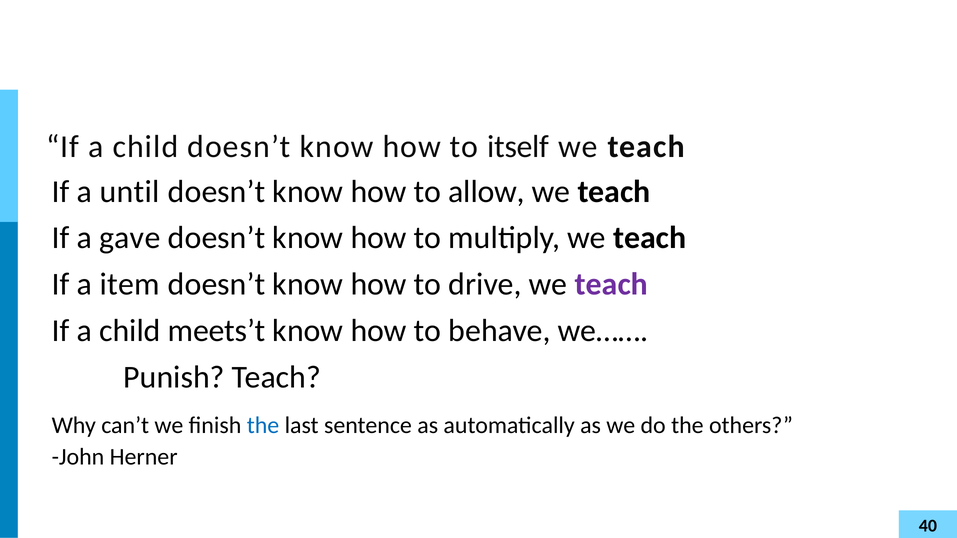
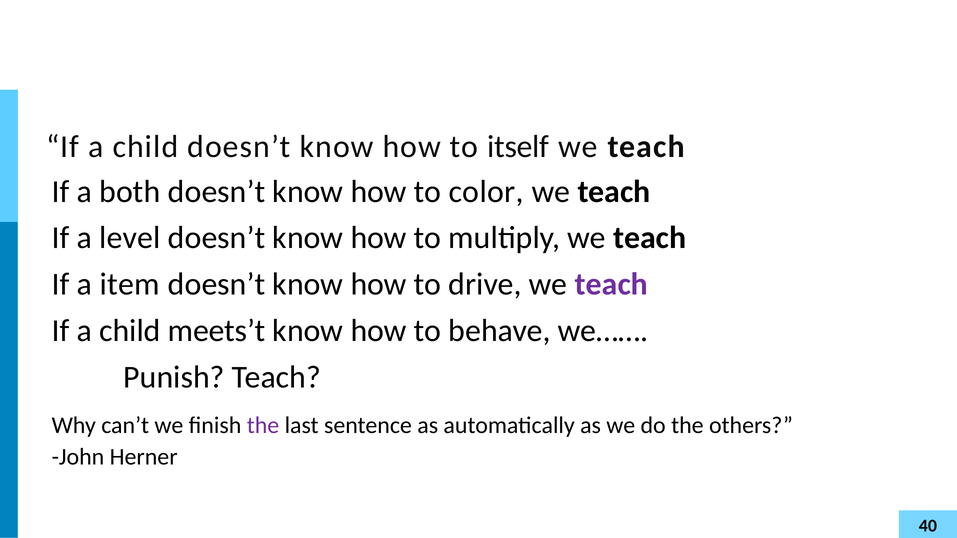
until: until -> both
allow: allow -> color
gave: gave -> level
the at (263, 425) colour: blue -> purple
